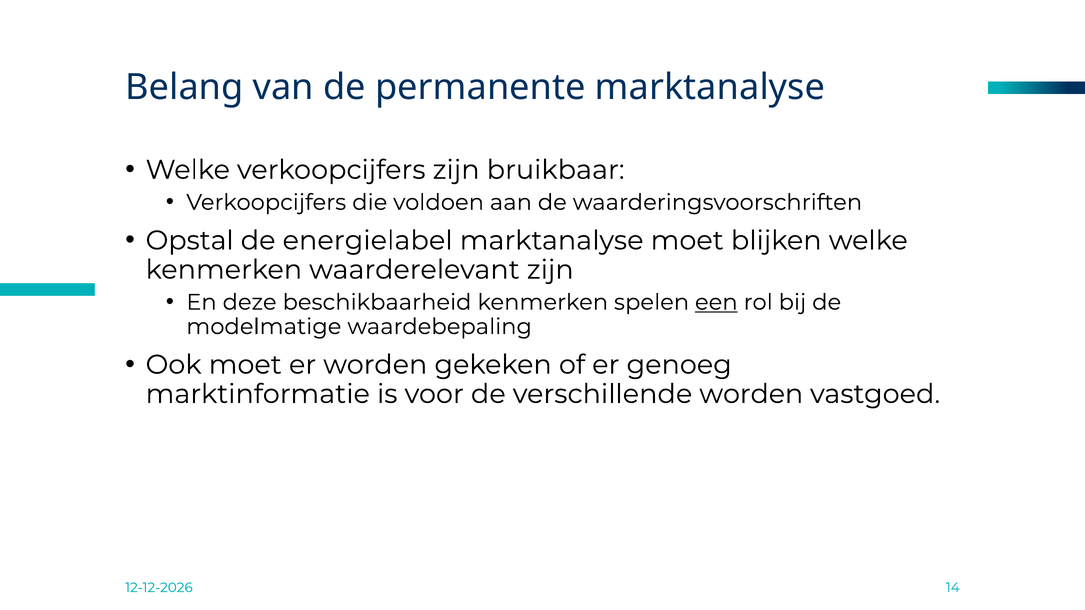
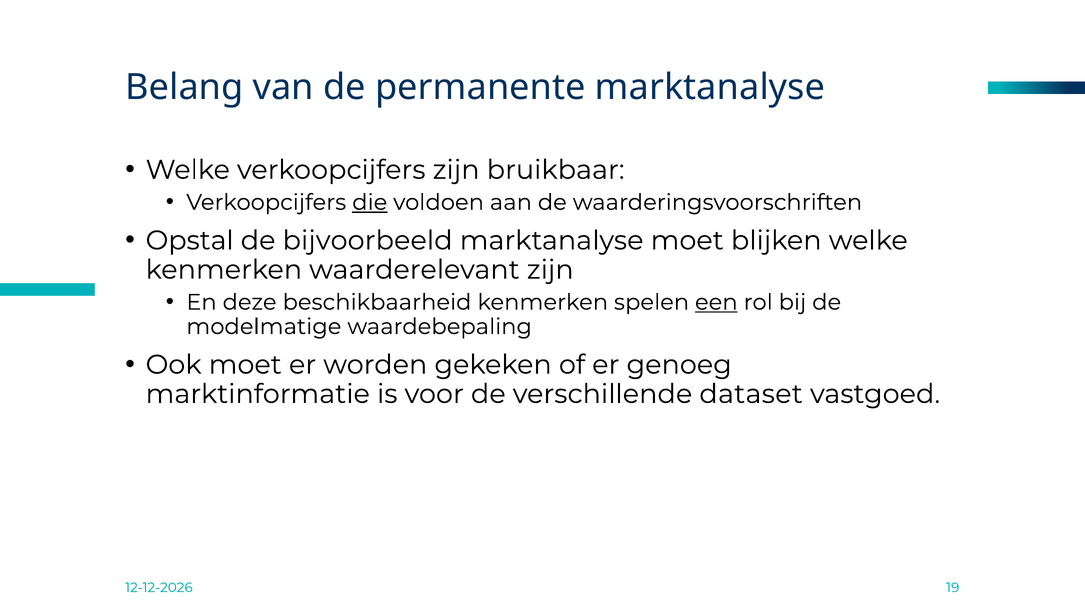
die underline: none -> present
energielabel: energielabel -> bijvoorbeeld
verschillende worden: worden -> dataset
14: 14 -> 19
